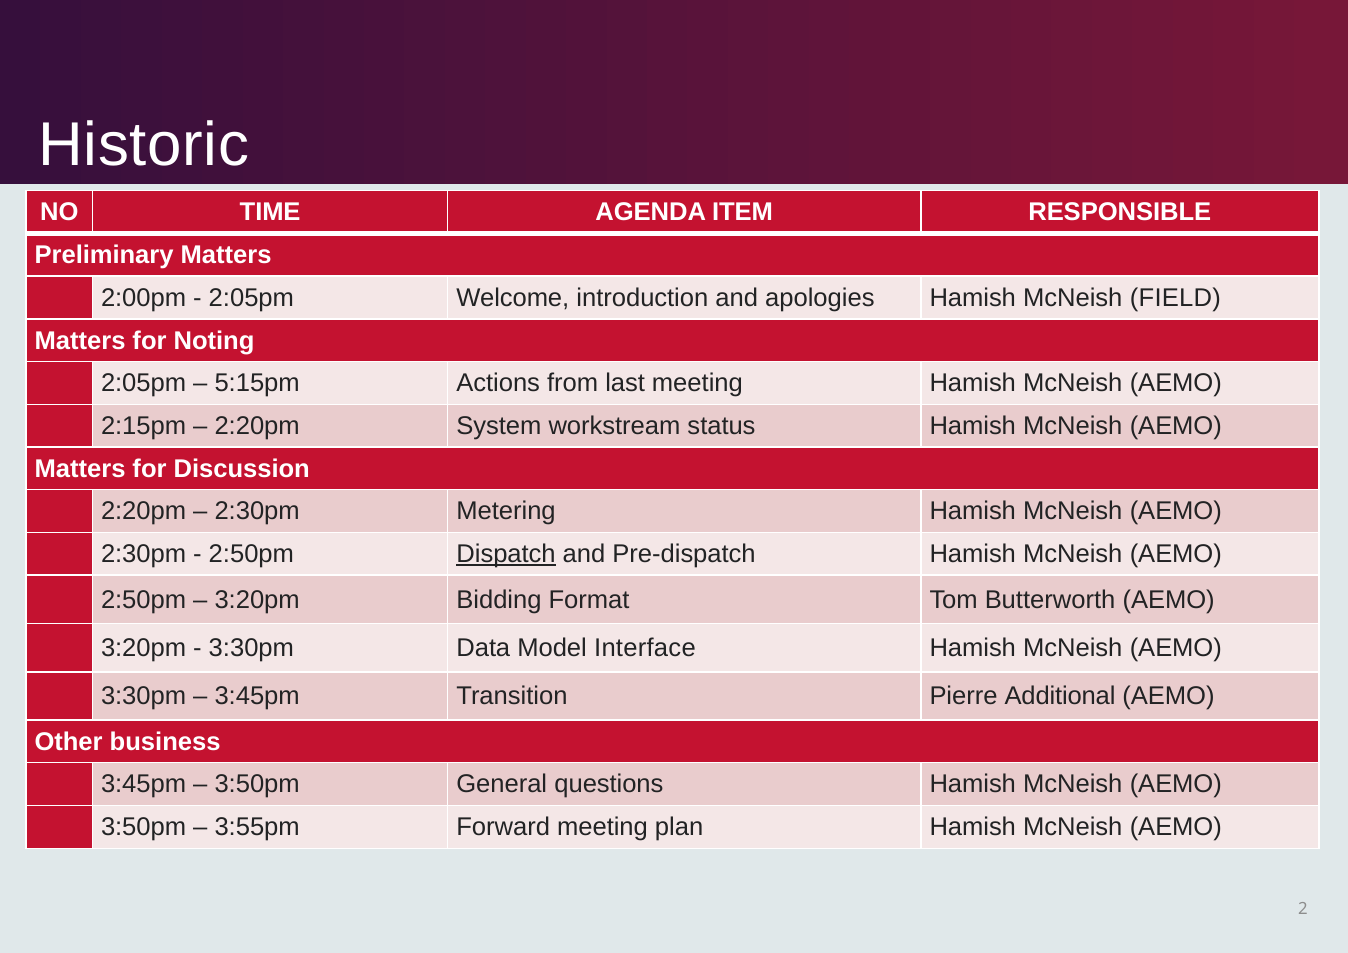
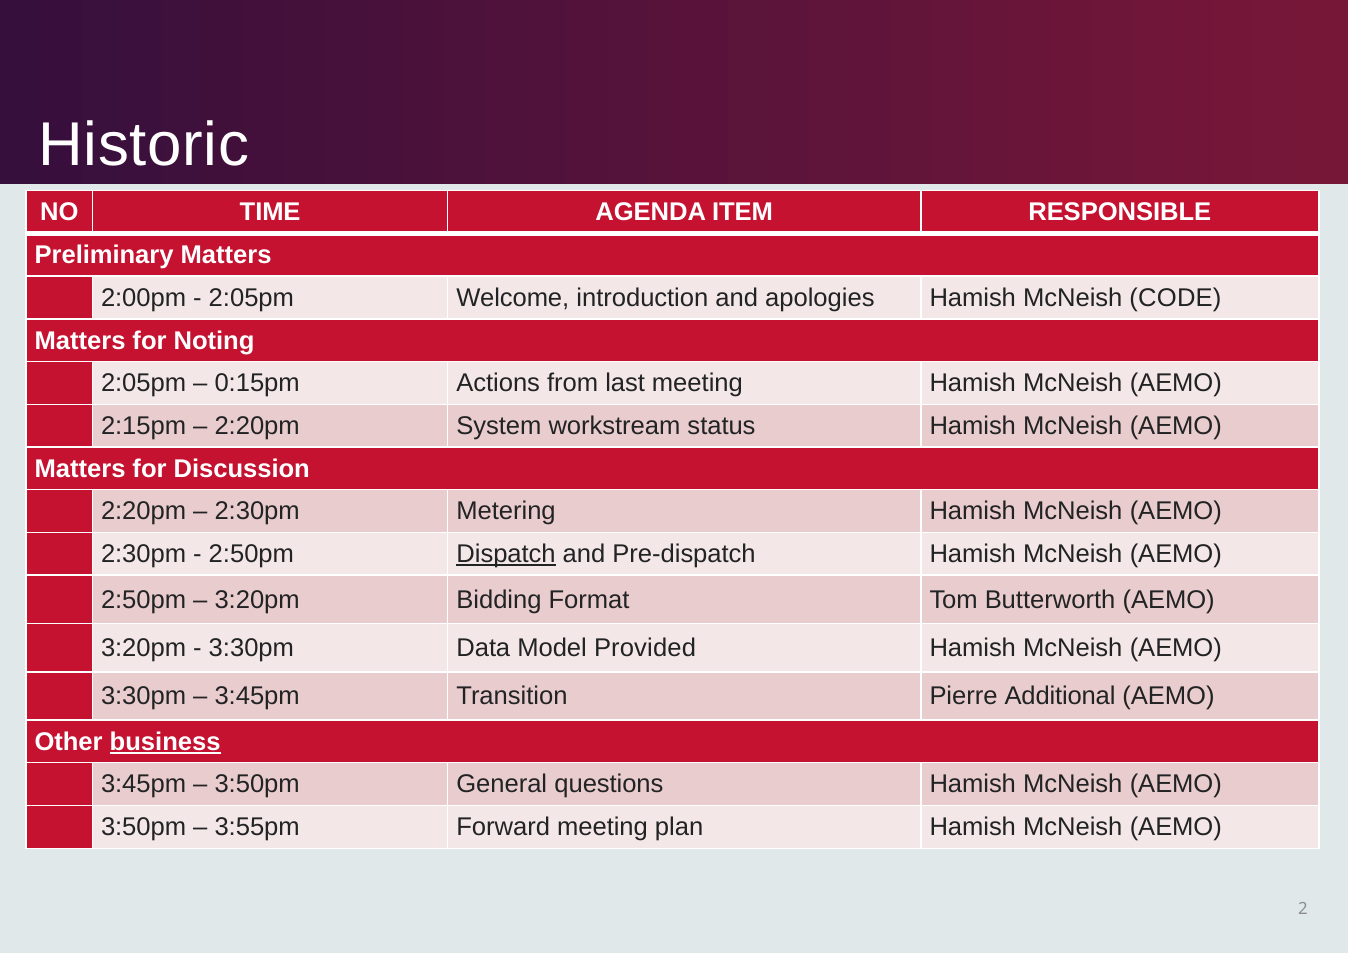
FIELD: FIELD -> CODE
5:15pm: 5:15pm -> 0:15pm
Interface: Interface -> Provided
business underline: none -> present
